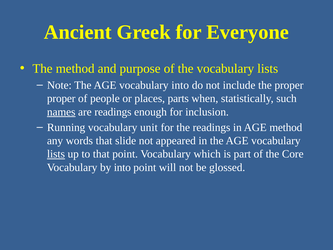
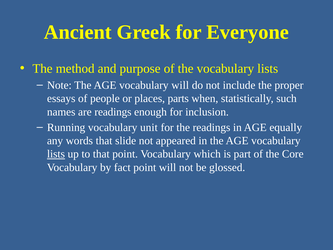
vocabulary into: into -> will
proper at (61, 98): proper -> essays
names underline: present -> none
AGE method: method -> equally
by into: into -> fact
